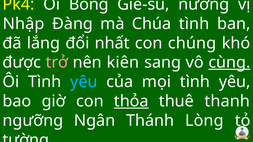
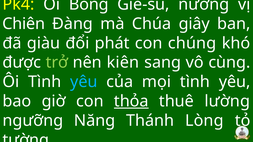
Nhập: Nhập -> Chiên
Chúa tình: tình -> giây
lắng: lắng -> giàu
nhất: nhất -> phát
trở colour: pink -> light green
cùng underline: present -> none
thanh: thanh -> lường
Ngân: Ngân -> Năng
